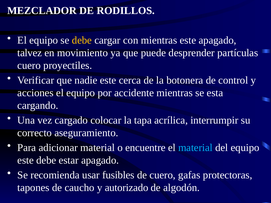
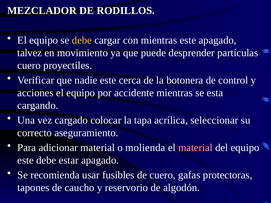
interrumpir: interrumpir -> seleccionar
encuentre: encuentre -> molienda
material at (195, 148) colour: light blue -> pink
autorizado: autorizado -> reservorio
